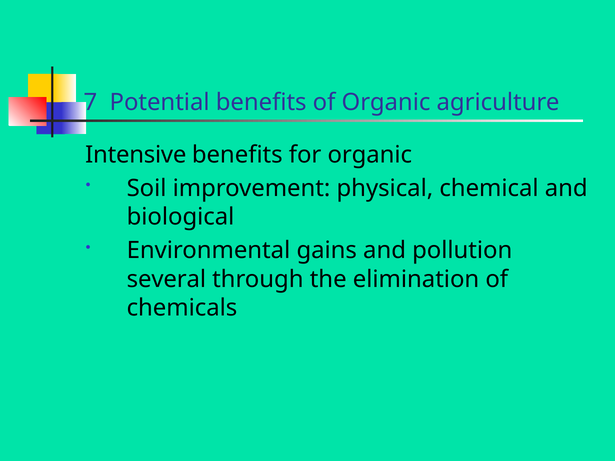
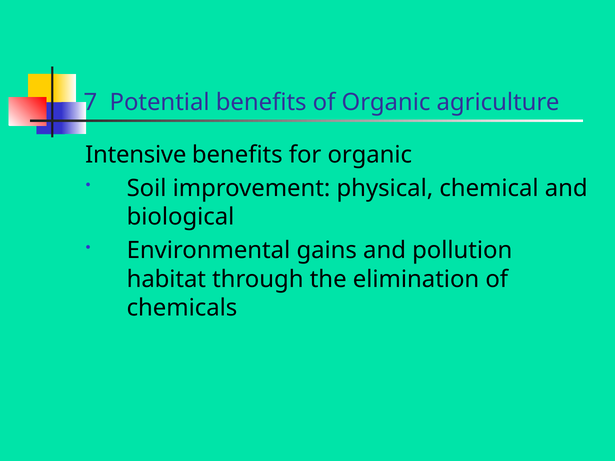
several: several -> habitat
